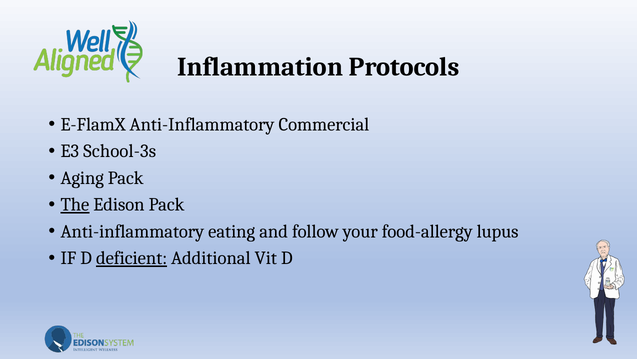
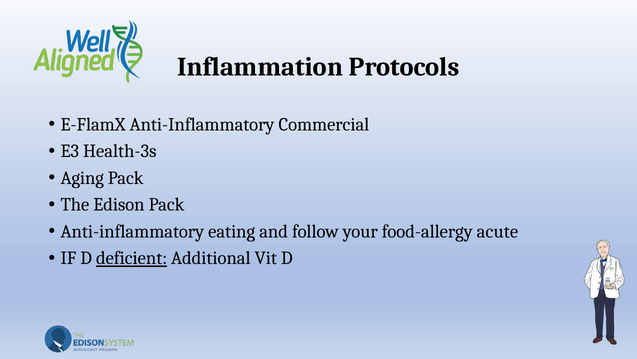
School-3s: School-3s -> Health-3s
The underline: present -> none
lupus: lupus -> acute
